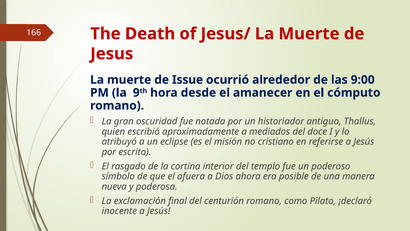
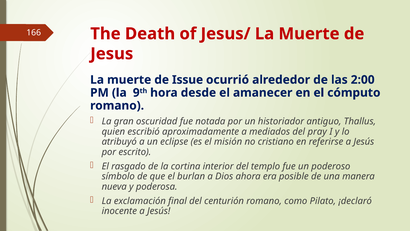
9:00: 9:00 -> 2:00
doce: doce -> pray
afuera: afuera -> burlan
